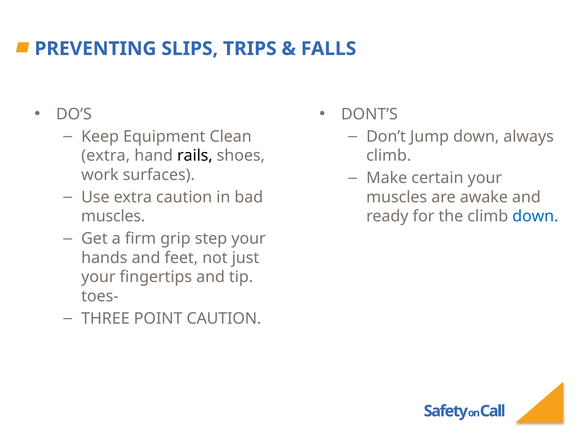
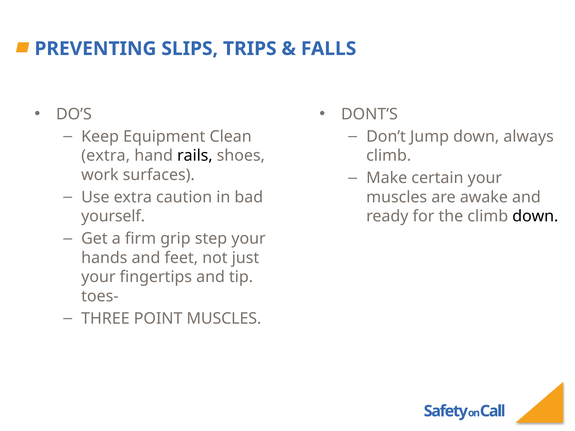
muscles at (113, 216): muscles -> yourself
down at (535, 216) colour: blue -> black
POINT CAUTION: CAUTION -> MUSCLES
